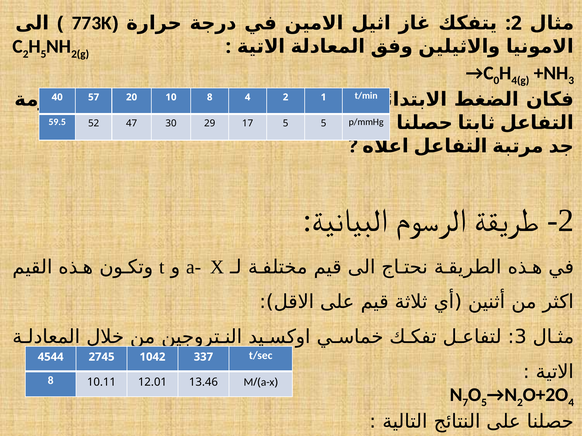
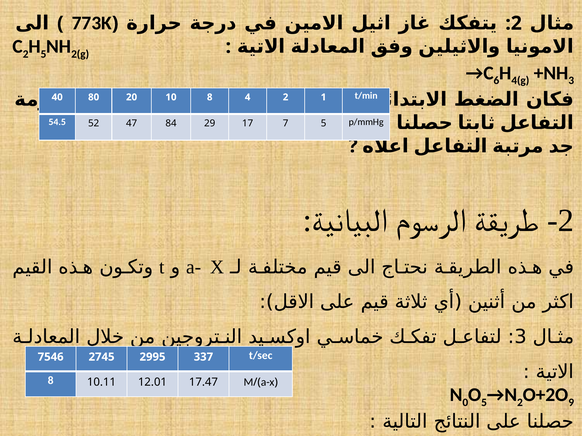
0: 0 -> 6
57: 57 -> 80
59.5: 59.5 -> 54.5
30: 30 -> 84
5 at (286, 123): 5 -> 7
4544: 4544 -> 7546
1042: 1042 -> 2995
13.46: 13.46 -> 17.47
7: 7 -> 0
4 at (571, 403): 4 -> 9
